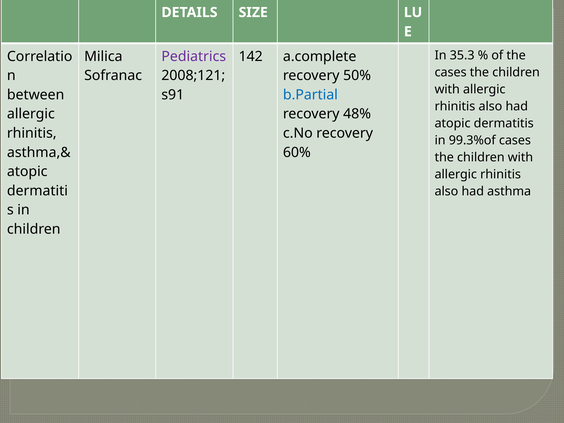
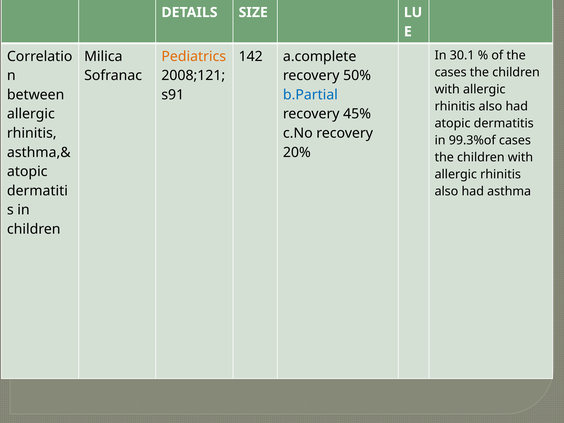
35.3: 35.3 -> 30.1
Pediatrics colour: purple -> orange
48%: 48% -> 45%
60%: 60% -> 20%
